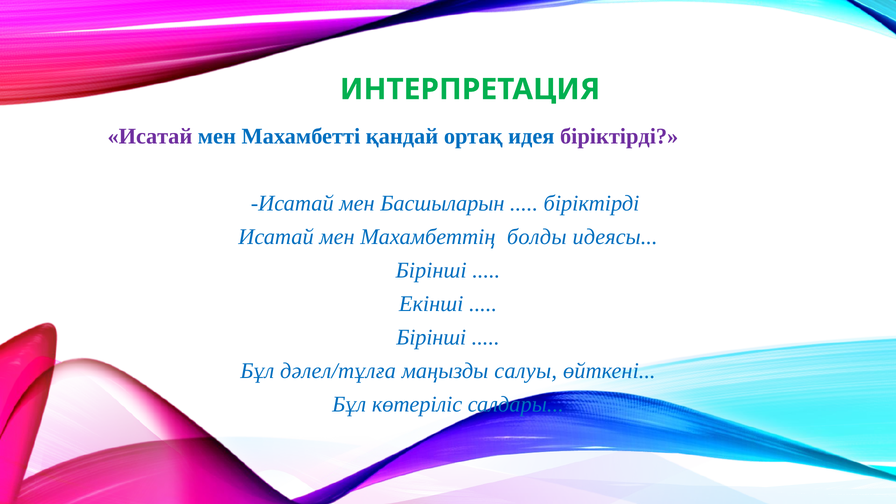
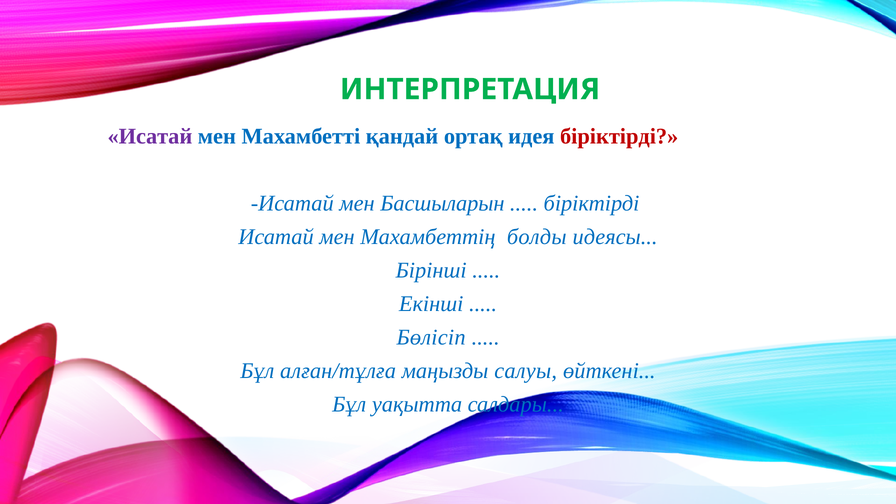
біріктірді at (619, 136) colour: purple -> red
Бірінші at (431, 337): Бірінші -> Бөлісіп
дәлел/тұлға: дәлел/тұлға -> алған/тұлға
көтеріліс: көтеріліс -> уақытта
